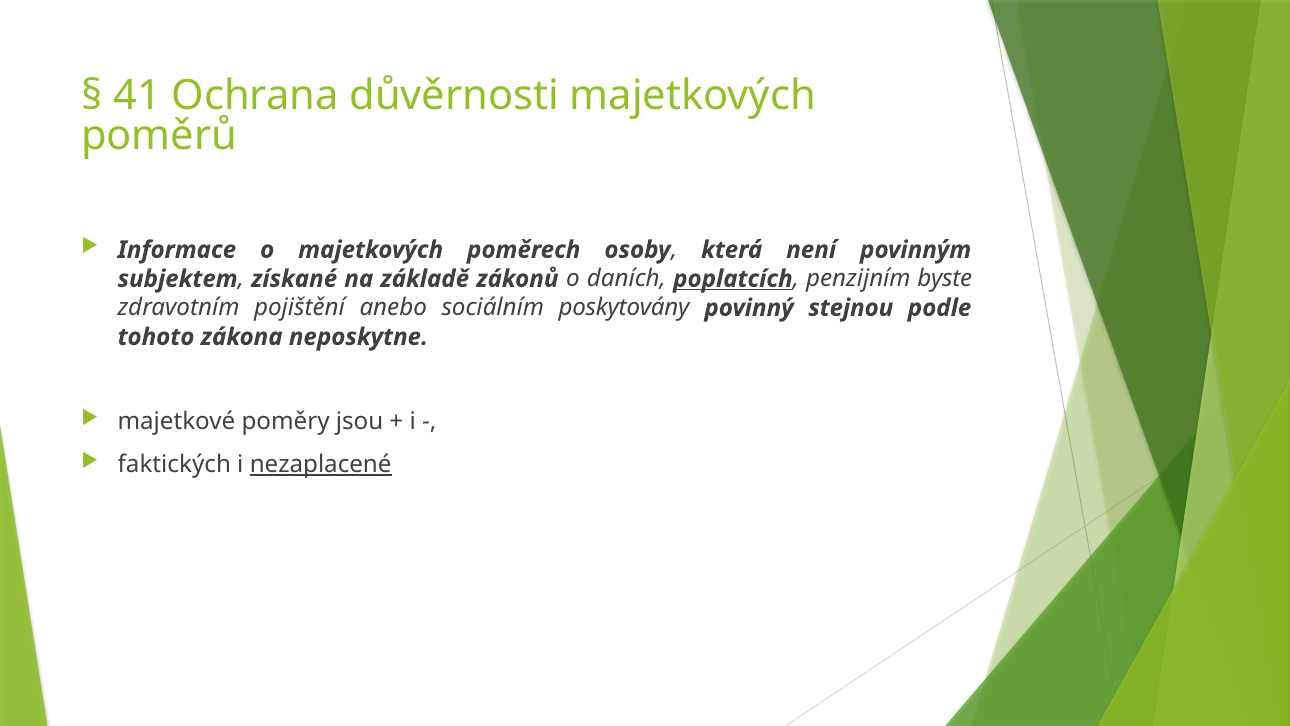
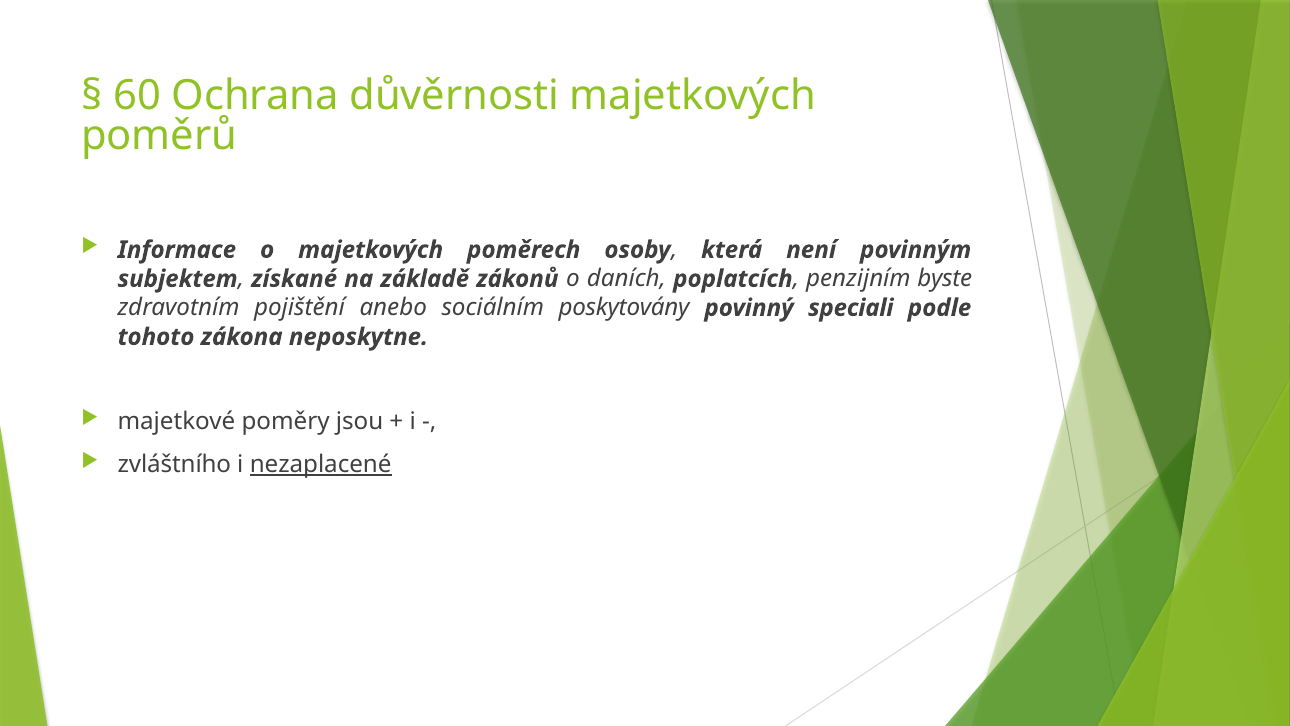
41: 41 -> 60
poplatcích underline: present -> none
stejnou: stejnou -> speciali
faktických: faktických -> zvláštního
